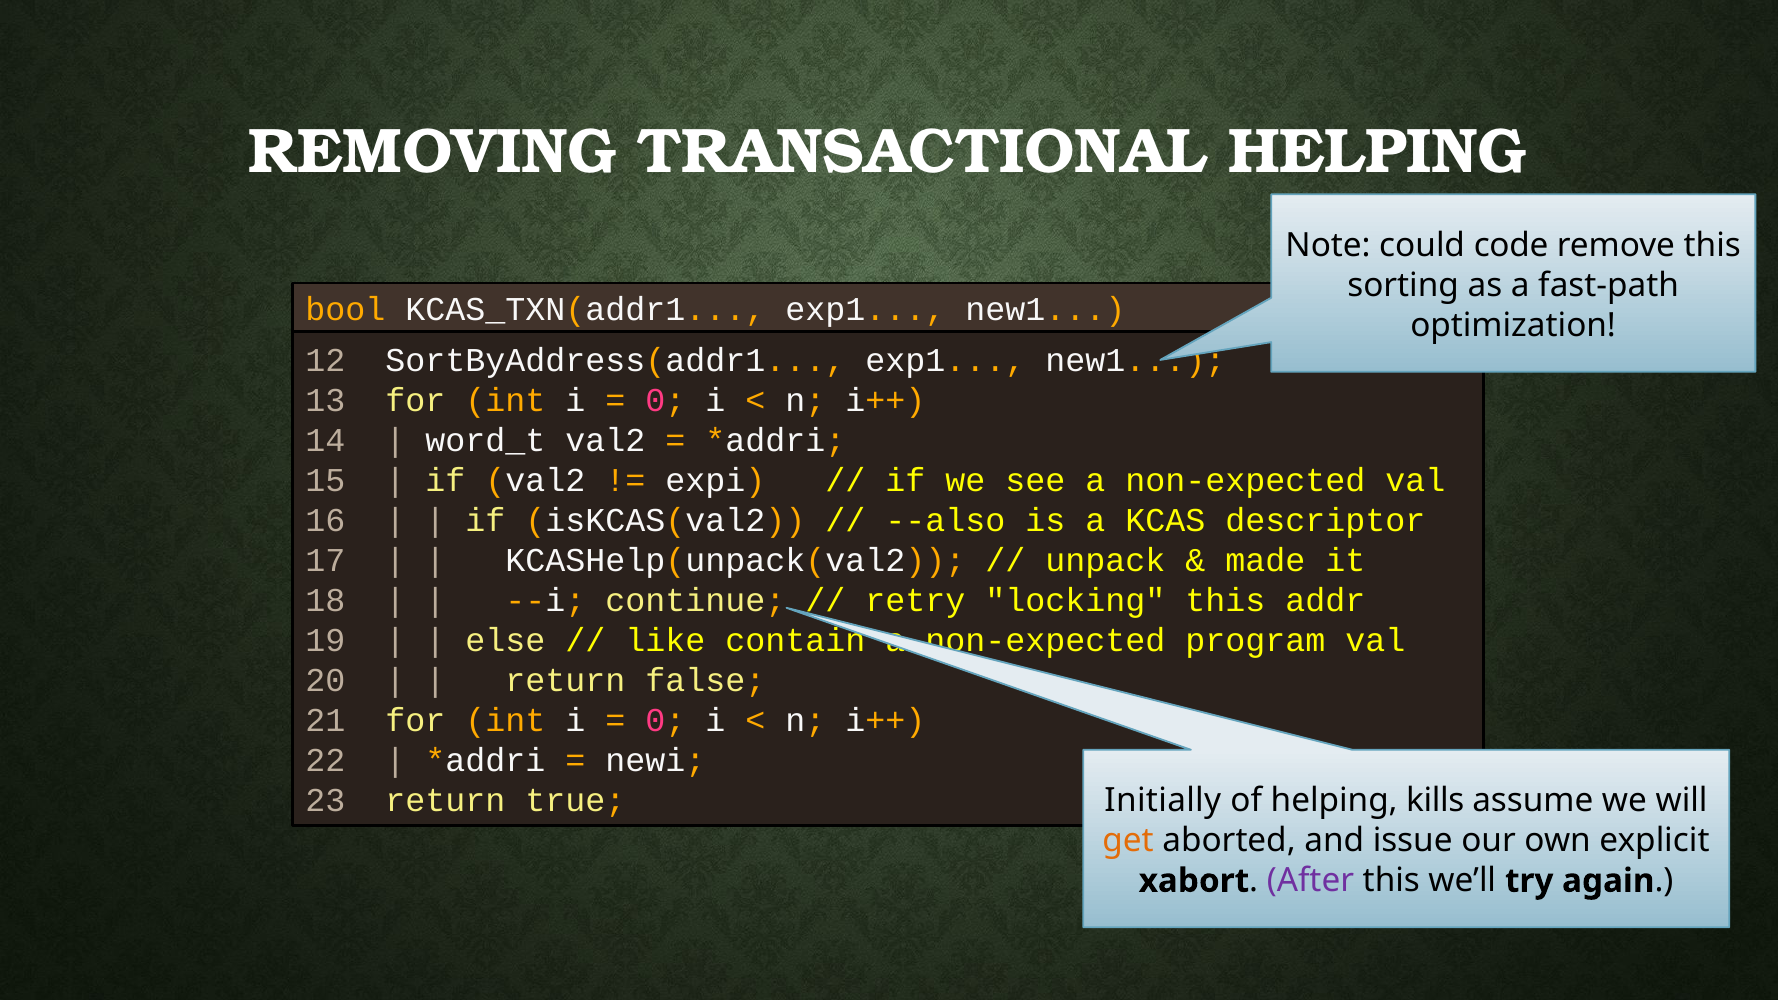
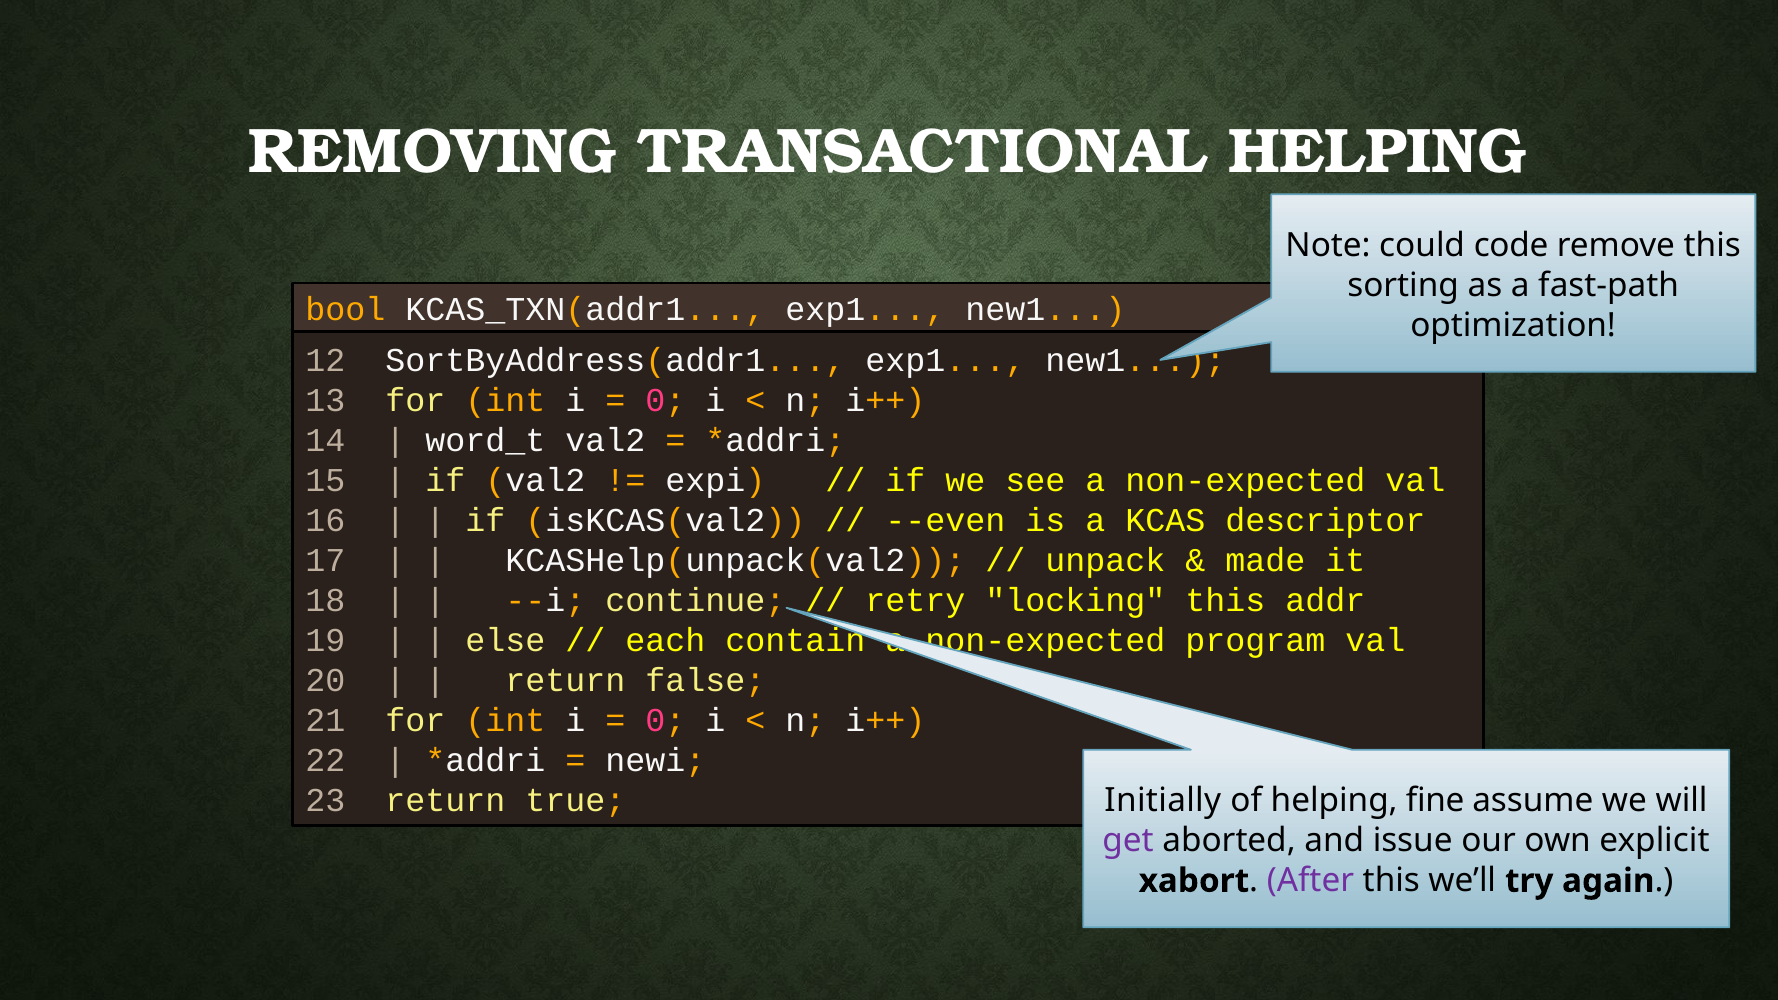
--also: --also -> --even
like: like -> each
kills: kills -> fine
get colour: orange -> purple
